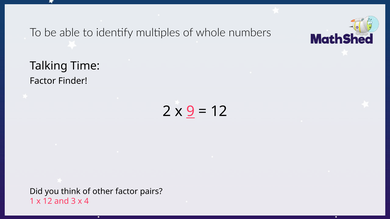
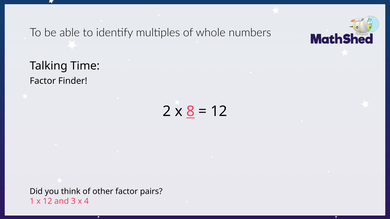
9: 9 -> 8
